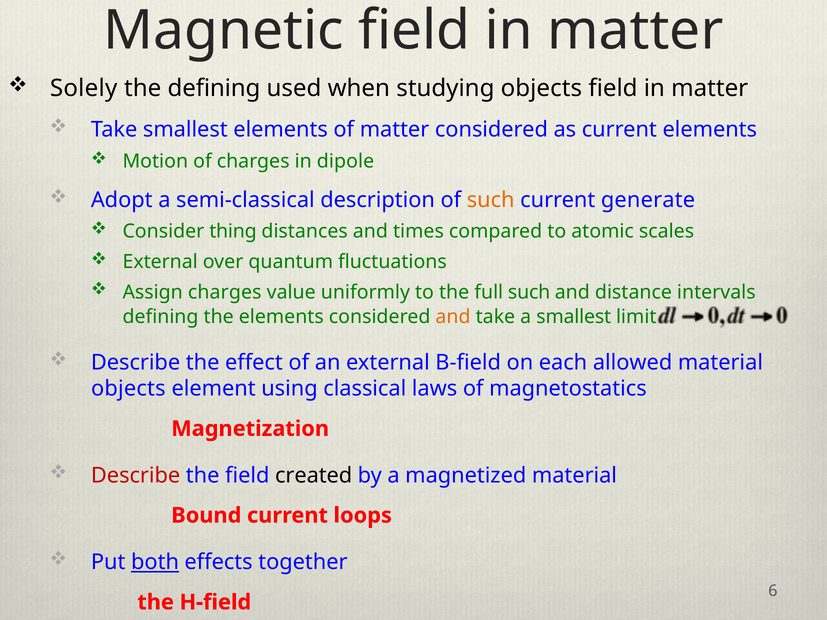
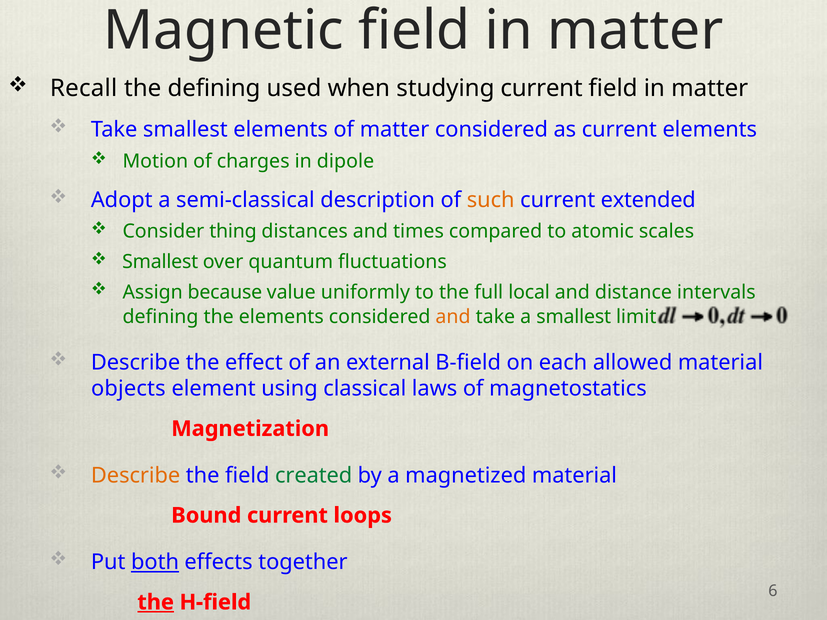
Solely: Solely -> Recall
studying objects: objects -> current
generate: generate -> extended
External at (160, 262): External -> Smallest
Assign charges: charges -> because
full such: such -> local
Describe at (136, 476) colour: red -> orange
created colour: black -> green
the at (156, 602) underline: none -> present
